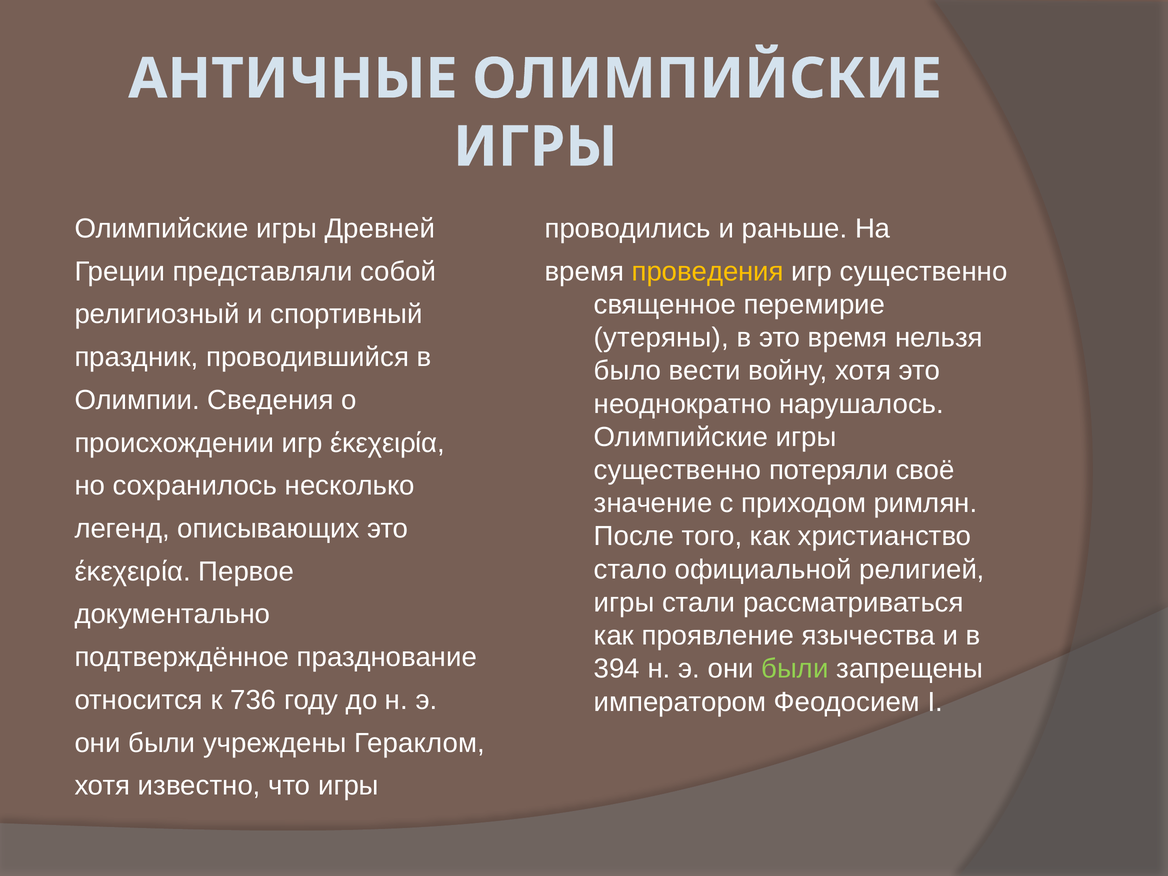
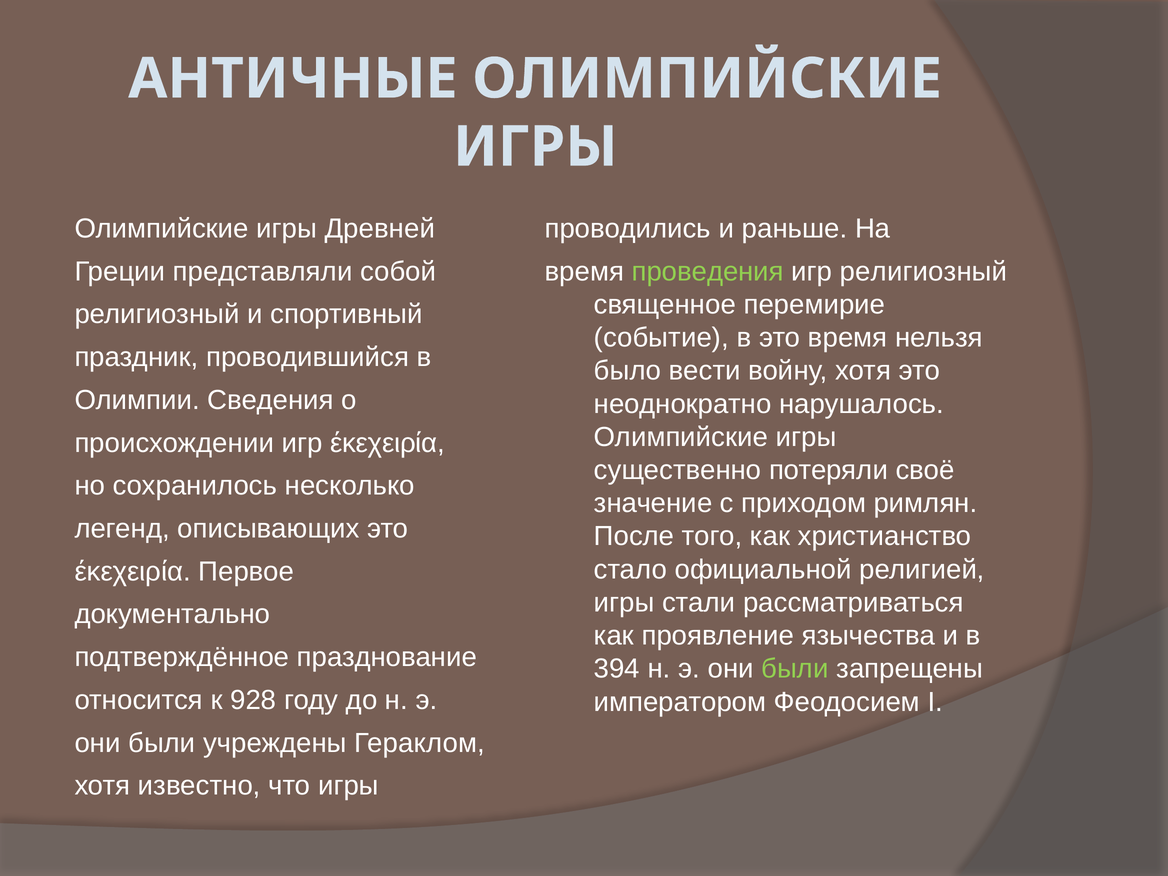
проведения colour: yellow -> light green
игр существенно: существенно -> религиозный
утеряны: утеряны -> событие
736: 736 -> 928
